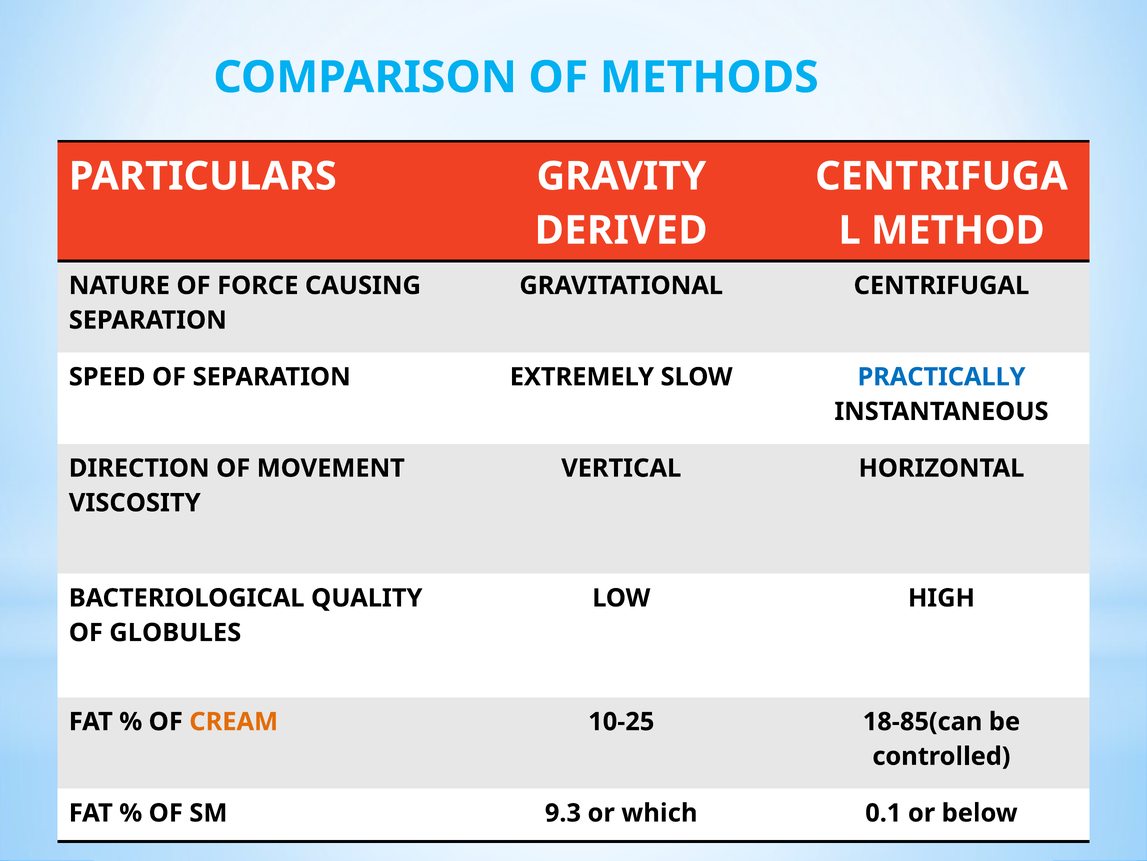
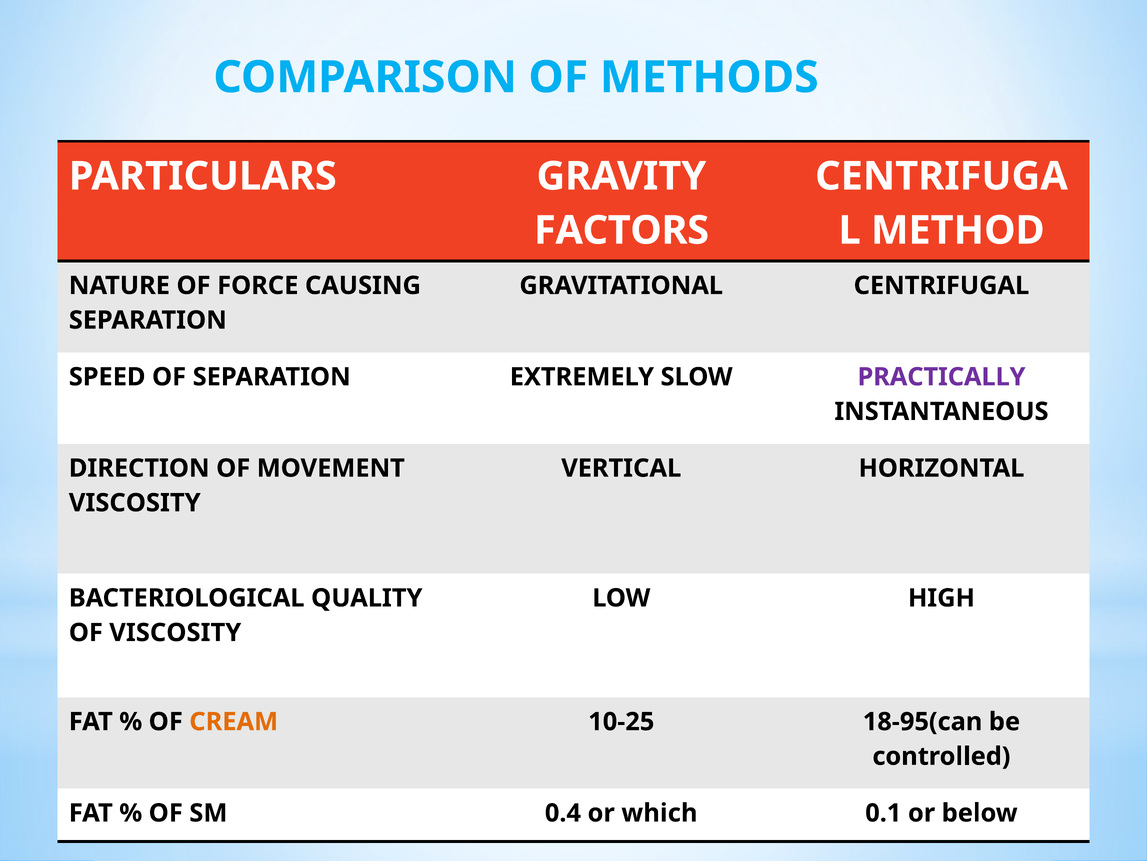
DERIVED: DERIVED -> FACTORS
PRACTICALLY colour: blue -> purple
OF GLOBULES: GLOBULES -> VISCOSITY
18-85(can: 18-85(can -> 18-95(can
9.3: 9.3 -> 0.4
